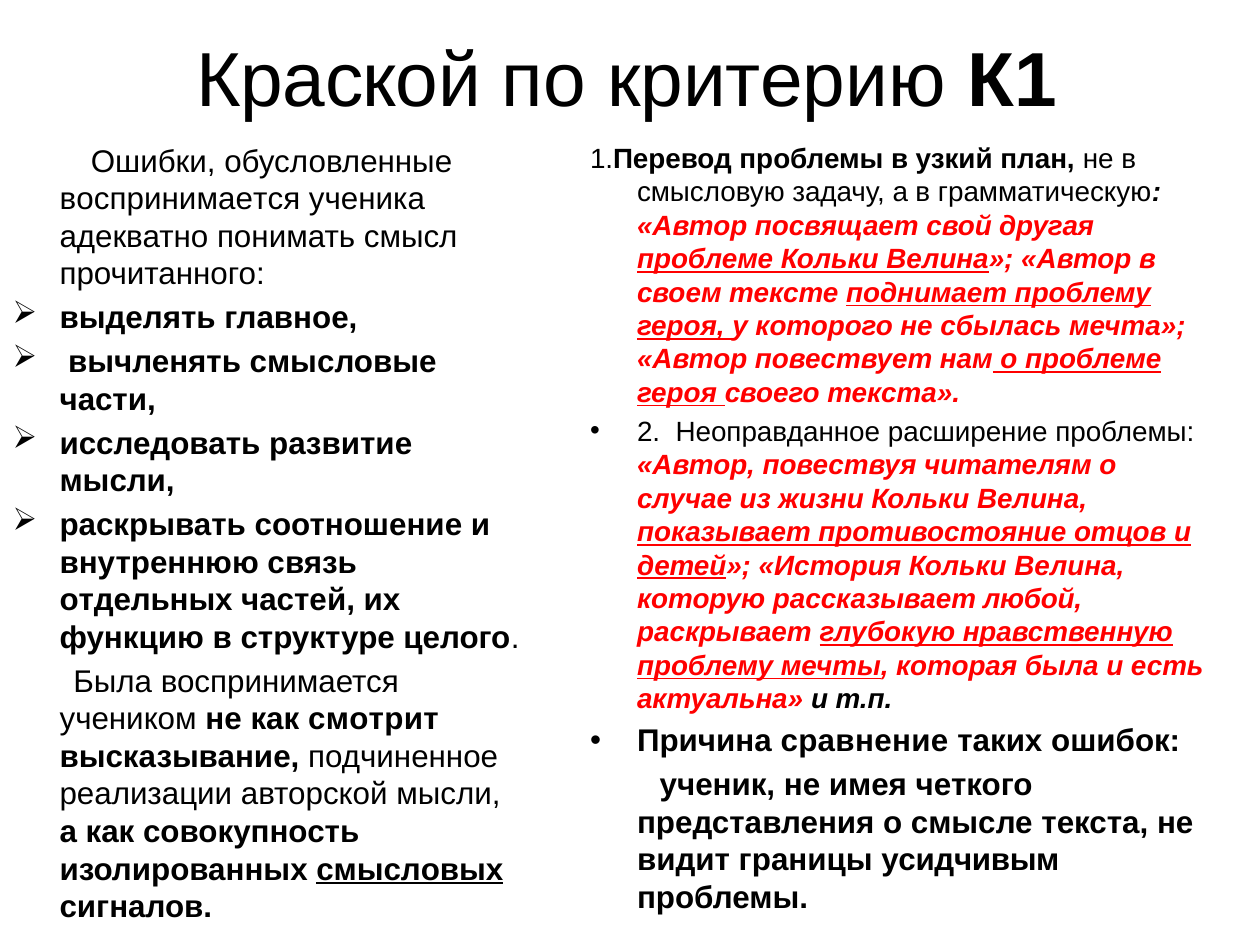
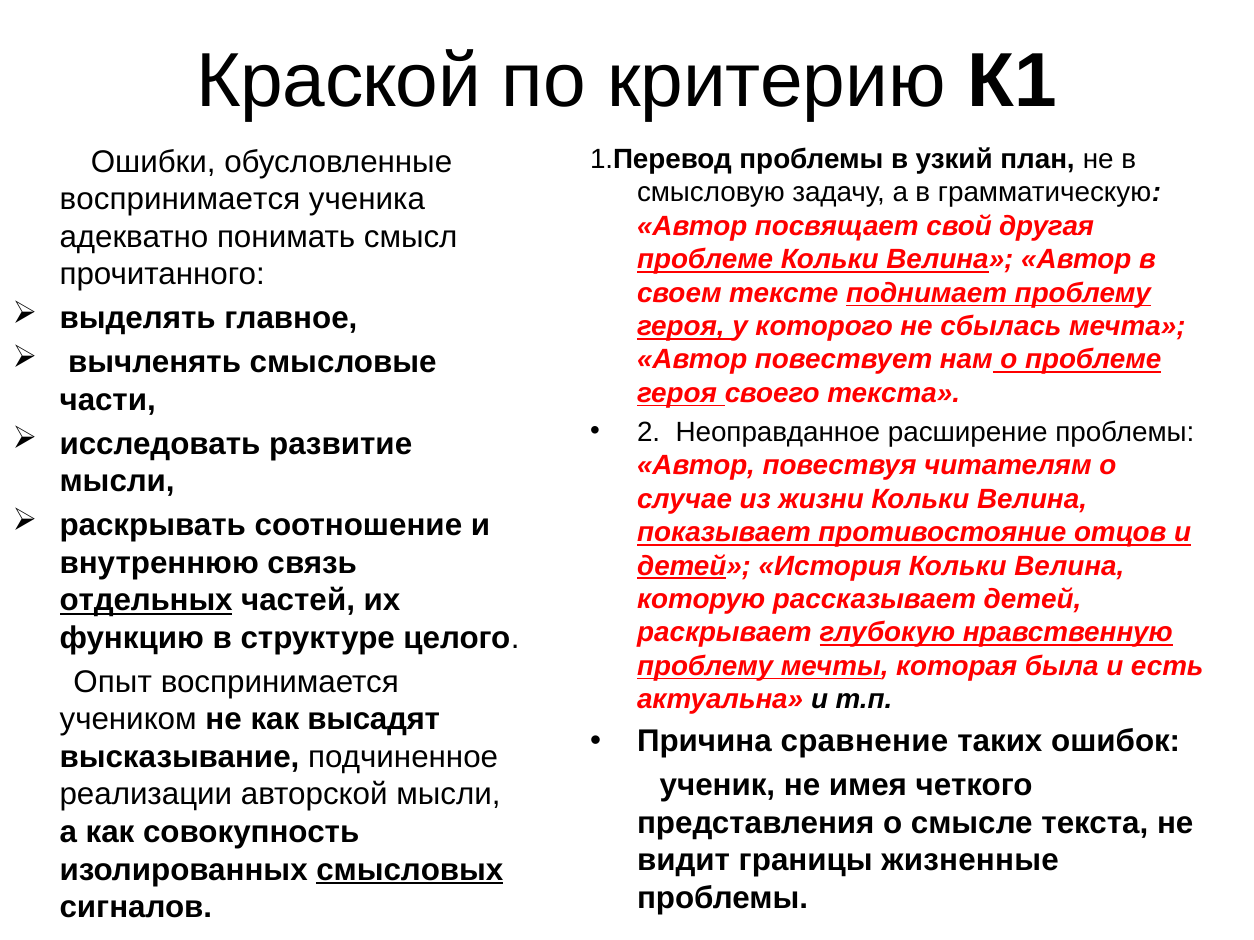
отдельных underline: none -> present
рассказывает любой: любой -> детей
Была at (113, 682): Была -> Опыт
смотрит: смотрит -> высадят
усидчивым: усидчивым -> жизненные
